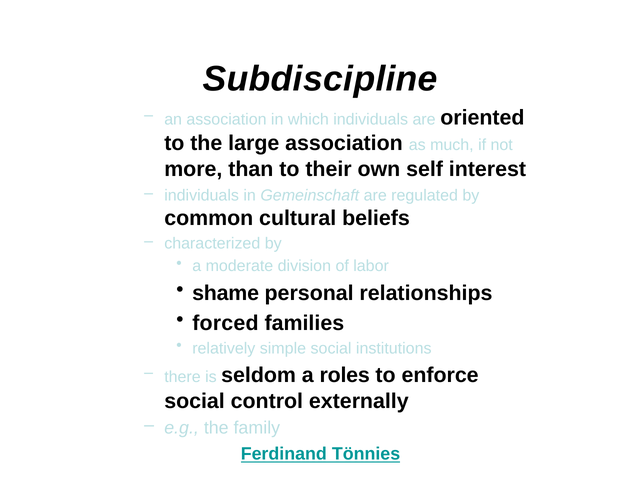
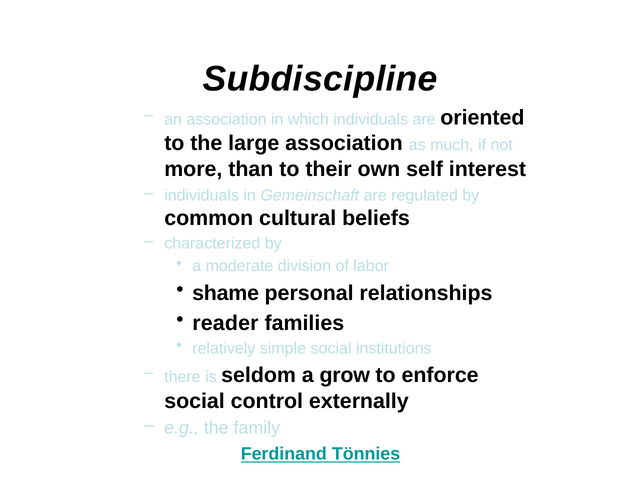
forced: forced -> reader
roles: roles -> grow
